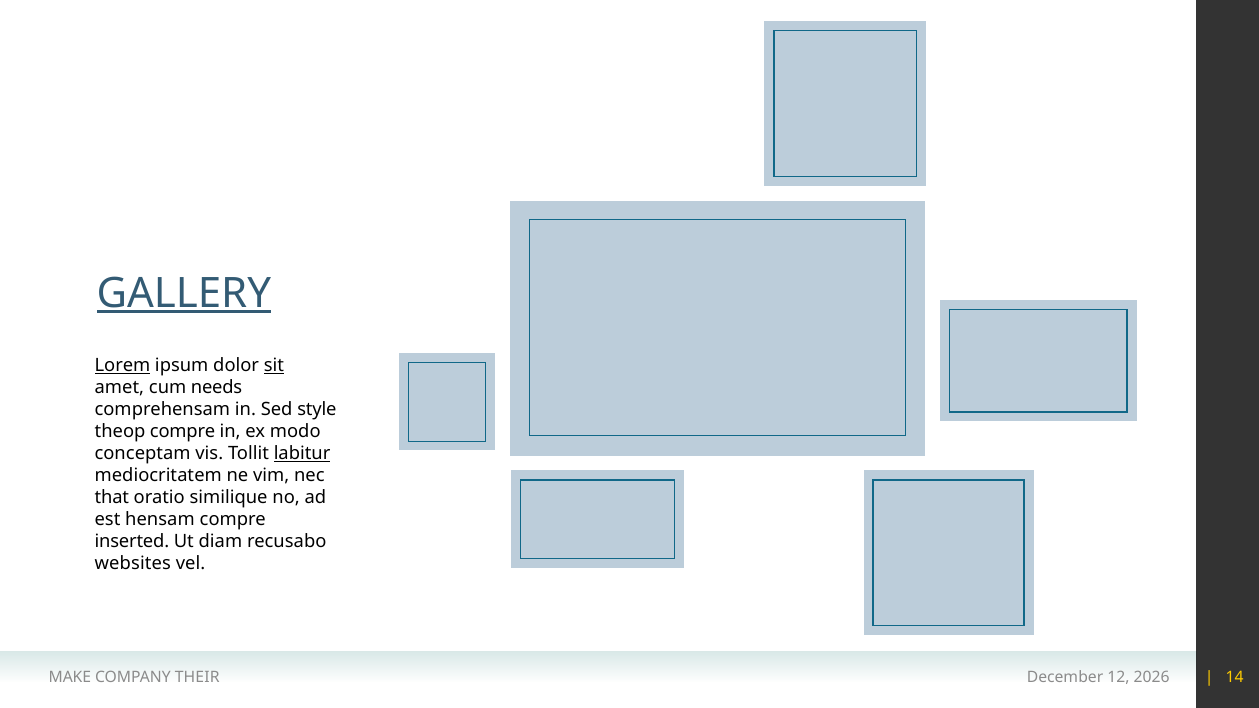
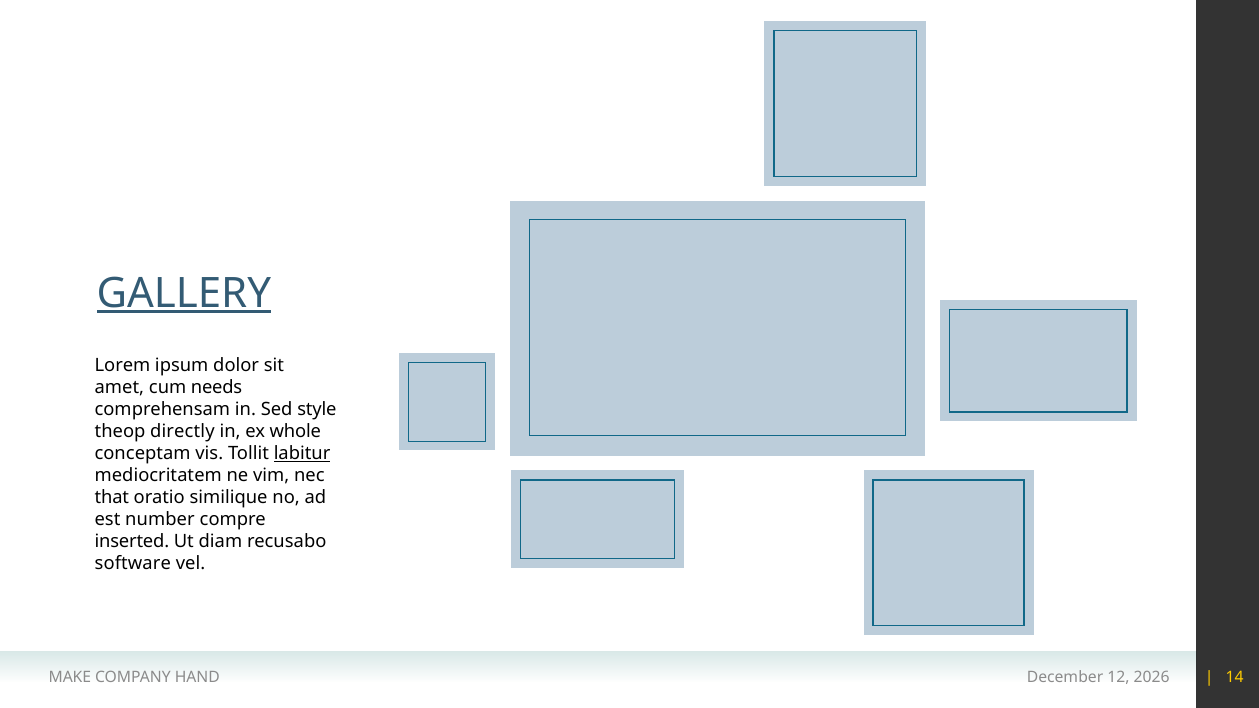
Lorem underline: present -> none
sit underline: present -> none
theop compre: compre -> directly
modo: modo -> whole
hensam: hensam -> number
websites: websites -> software
THEIR: THEIR -> HAND
